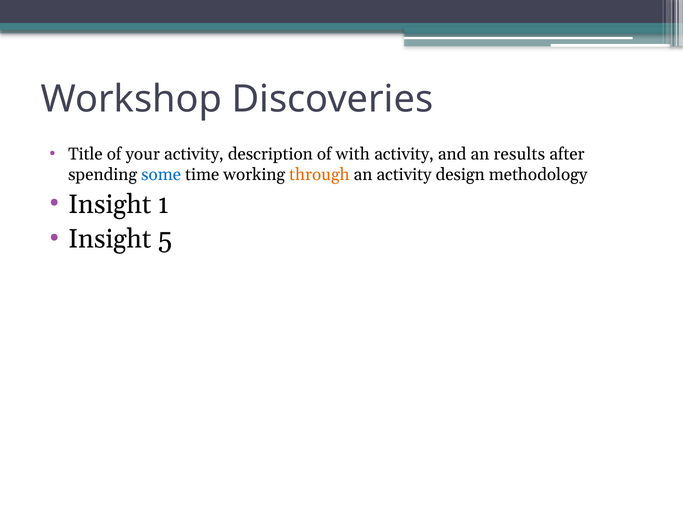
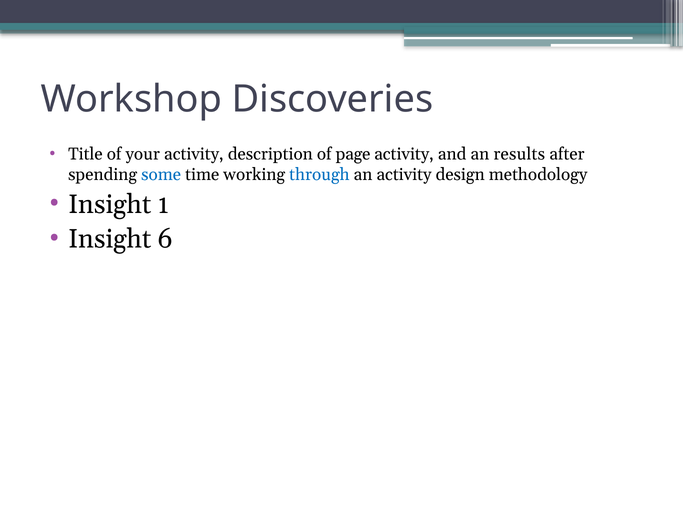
with: with -> page
through colour: orange -> blue
5: 5 -> 6
